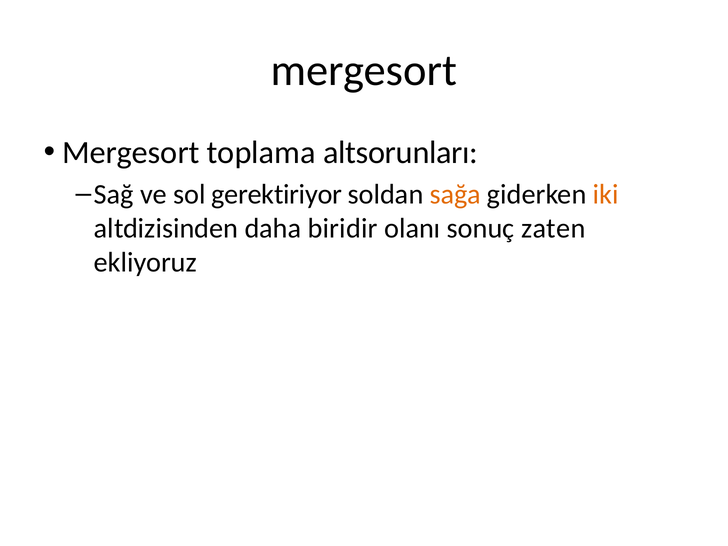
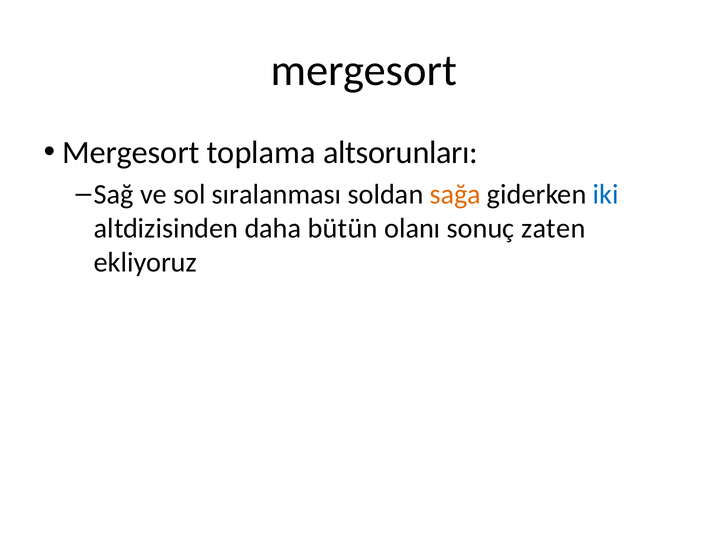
gerektiriyor: gerektiriyor -> sıralanması
iki colour: orange -> blue
biridir: biridir -> bütün
